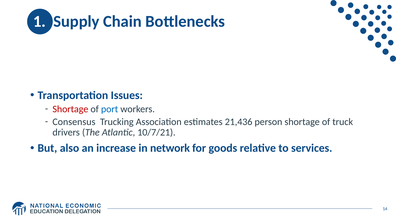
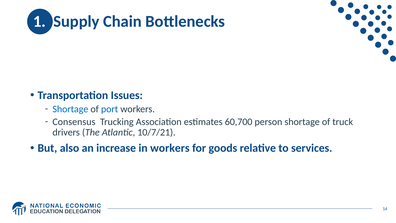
Shortage at (70, 109) colour: red -> blue
21,436: 21,436 -> 60,700
in network: network -> workers
